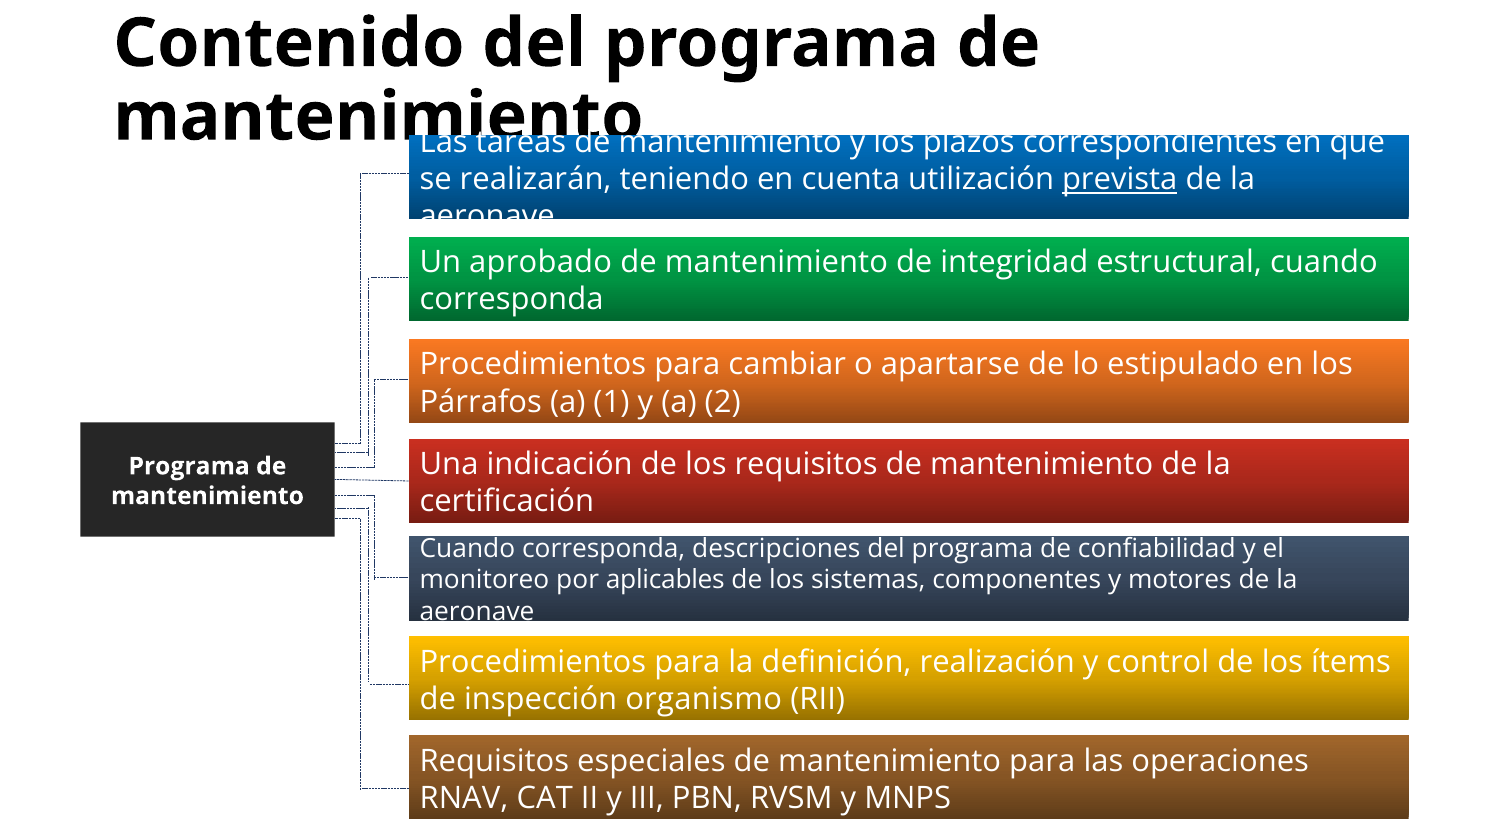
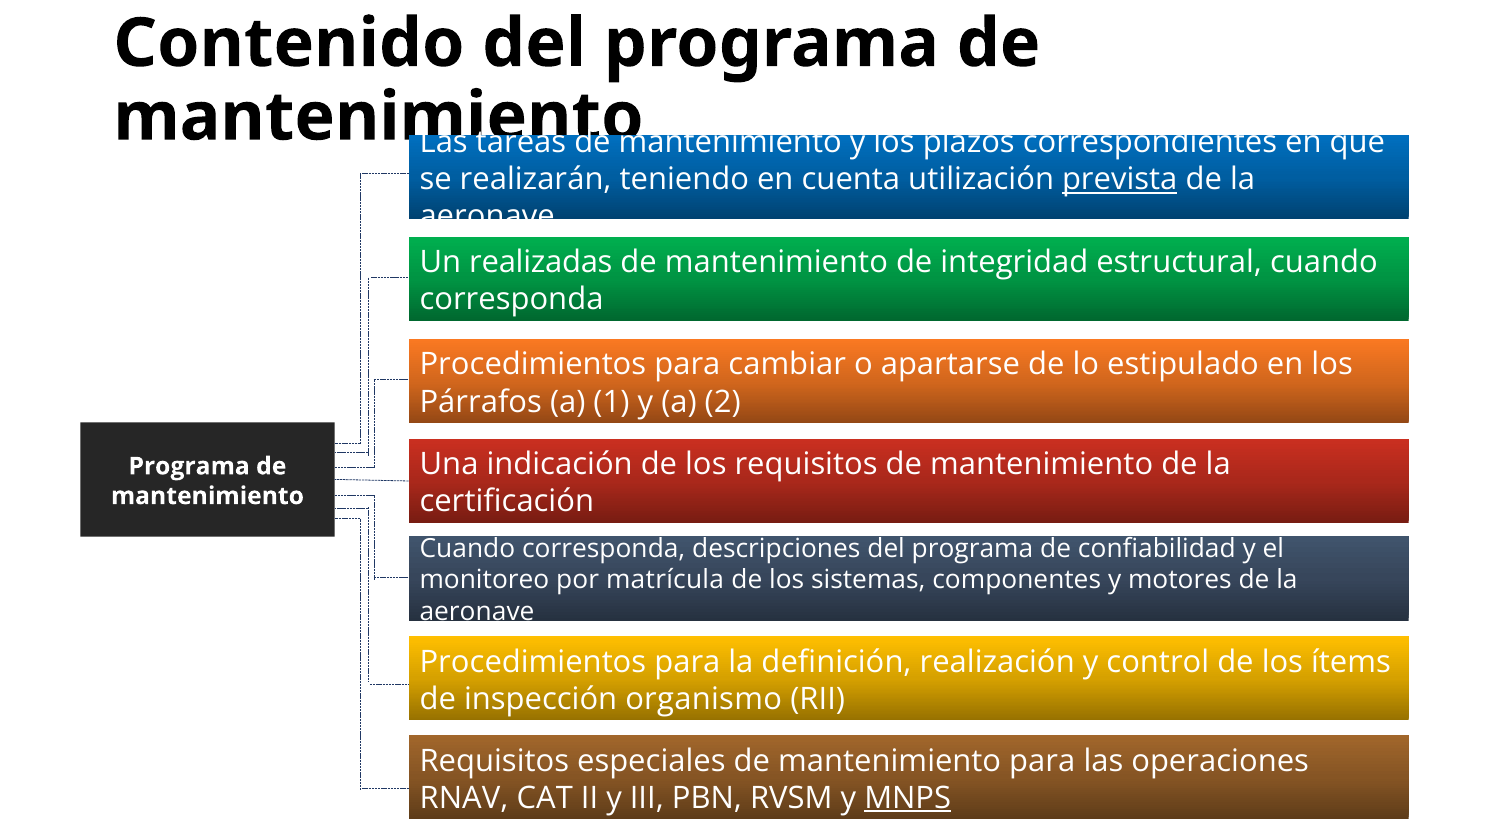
aprobado: aprobado -> realizadas
aplicables: aplicables -> matrícula
MNPS underline: none -> present
